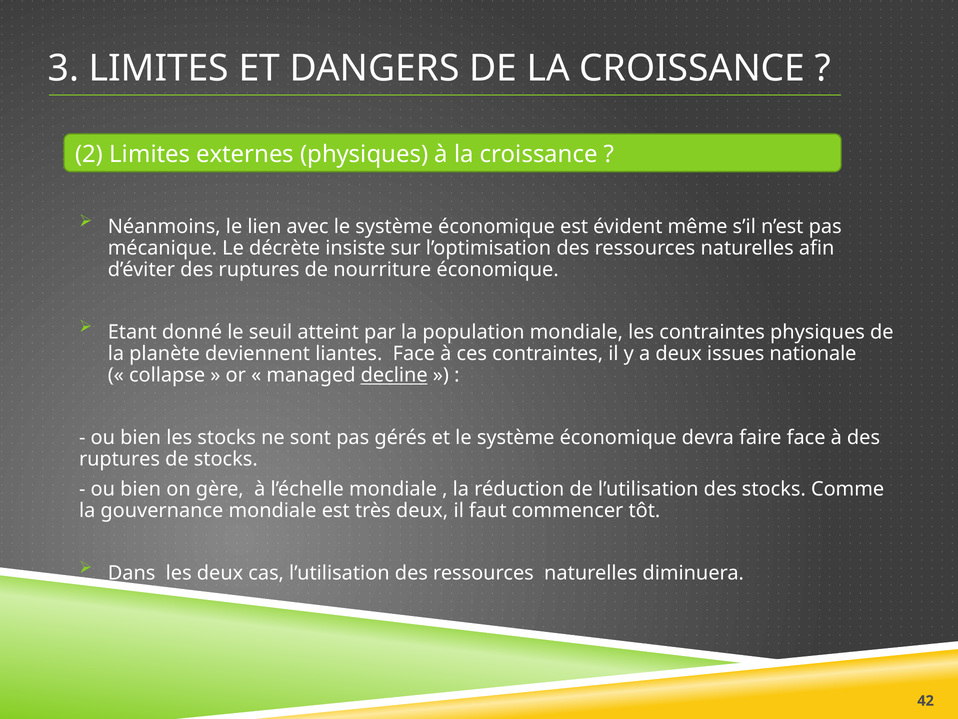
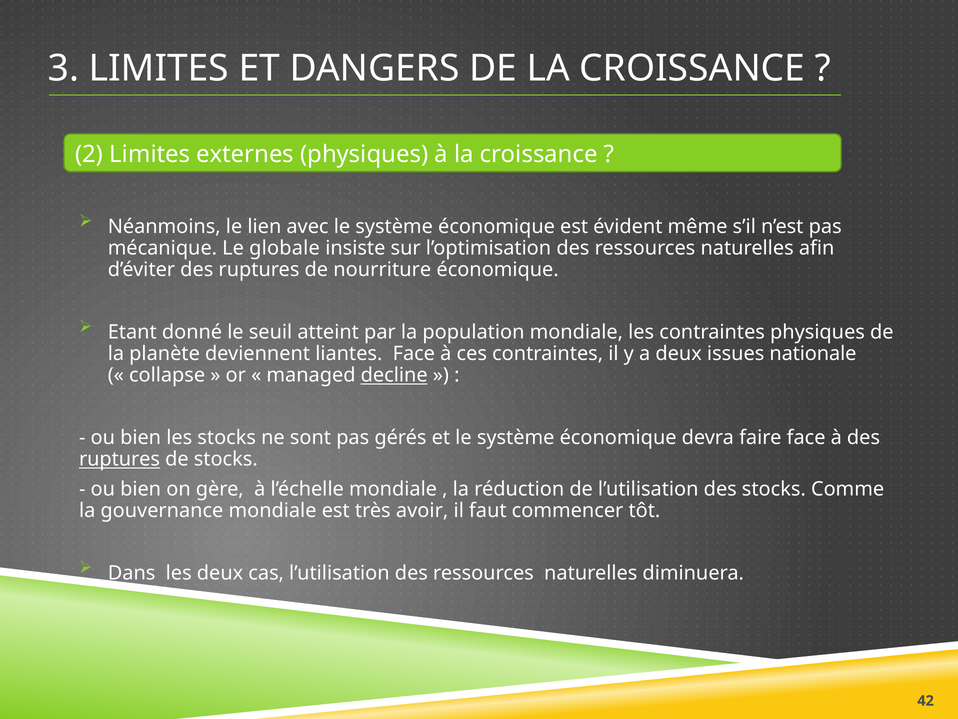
décrète: décrète -> globale
ruptures at (120, 459) underline: none -> present
très deux: deux -> avoir
